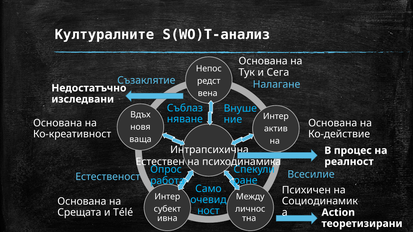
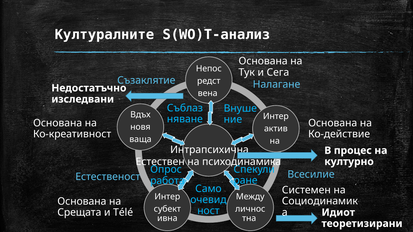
реалност: реалност -> културно
Психичен: Психичен -> Системен
Action: Action -> Идиот
